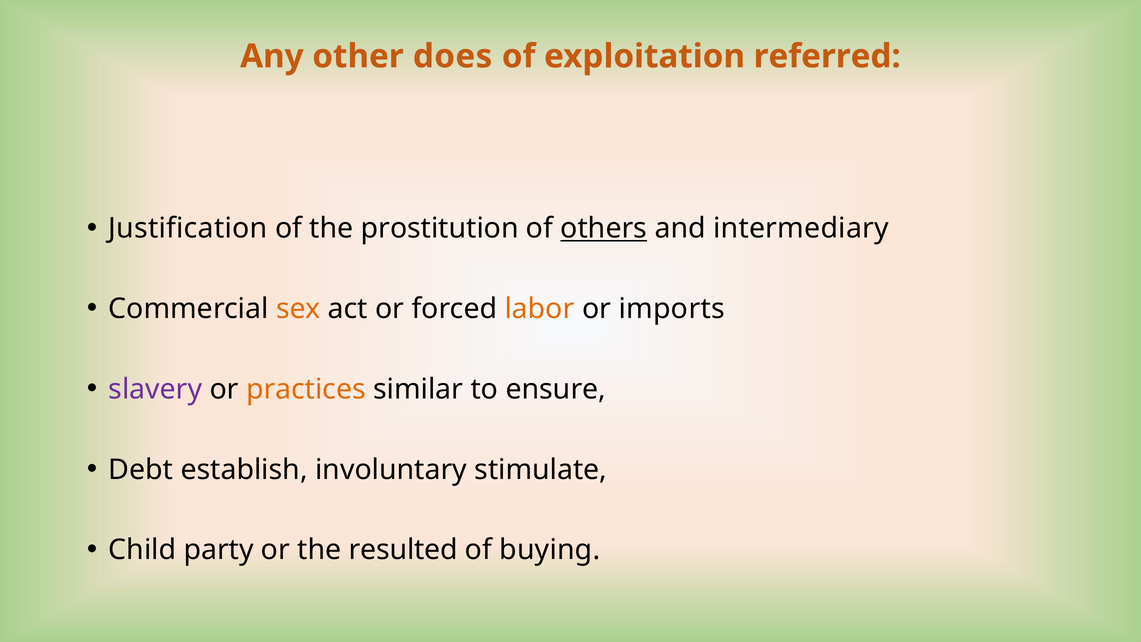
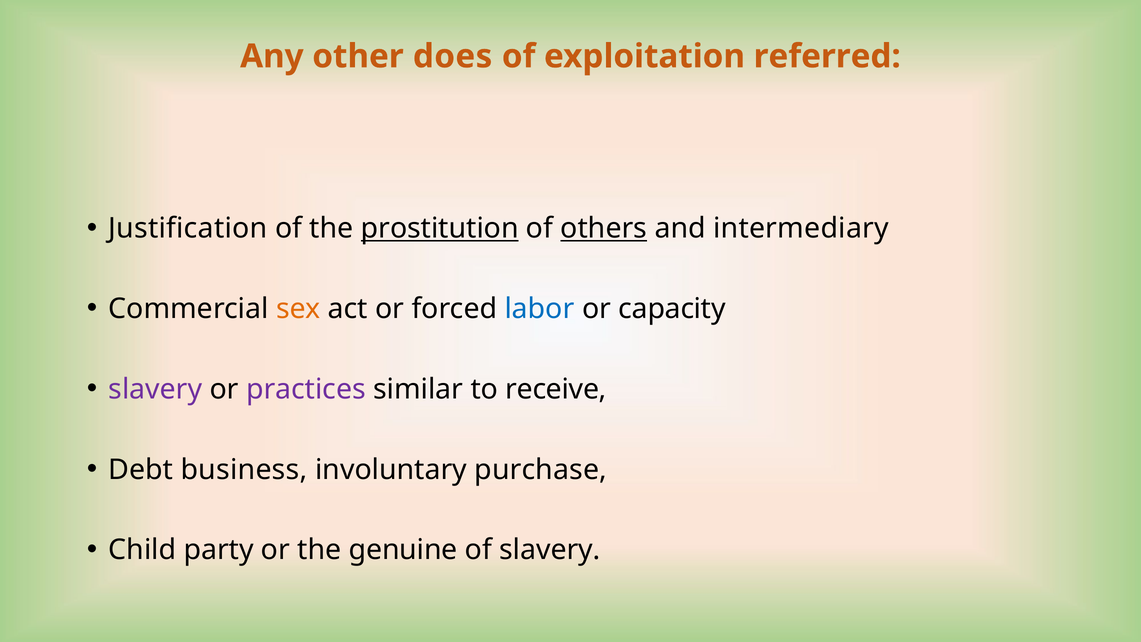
prostitution underline: none -> present
labor colour: orange -> blue
imports: imports -> capacity
practices colour: orange -> purple
ensure: ensure -> receive
establish: establish -> business
stimulate: stimulate -> purchase
resulted: resulted -> genuine
of buying: buying -> slavery
